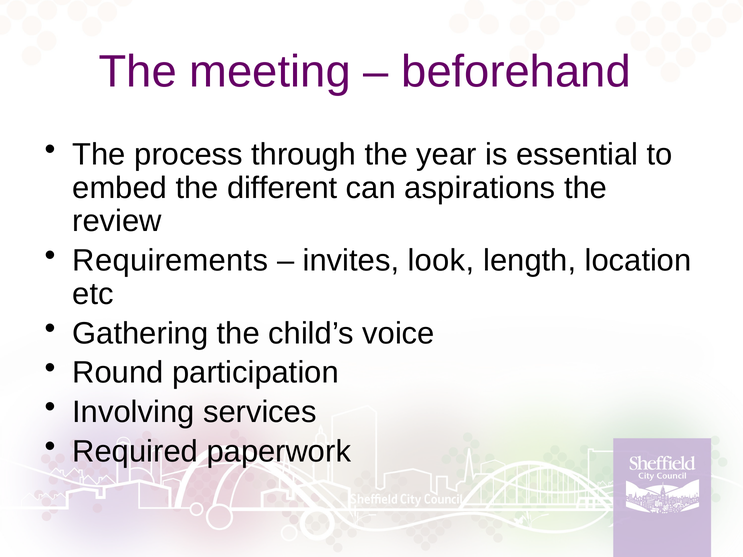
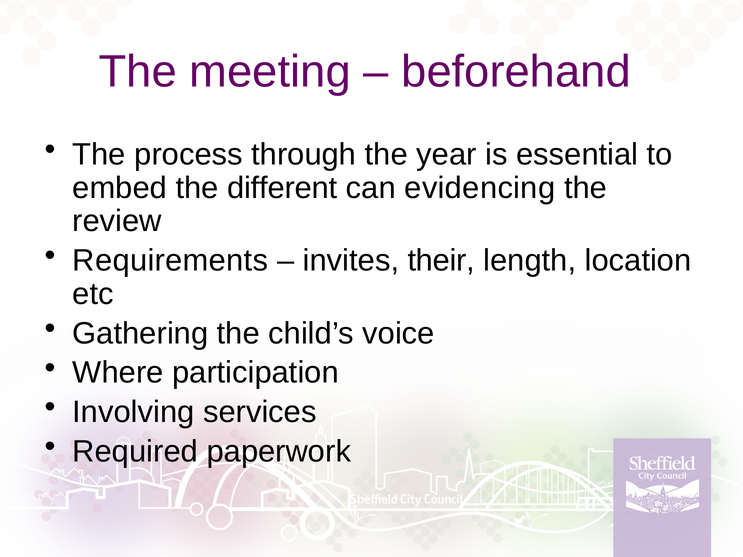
aspirations: aspirations -> evidencing
look: look -> their
Round: Round -> Where
